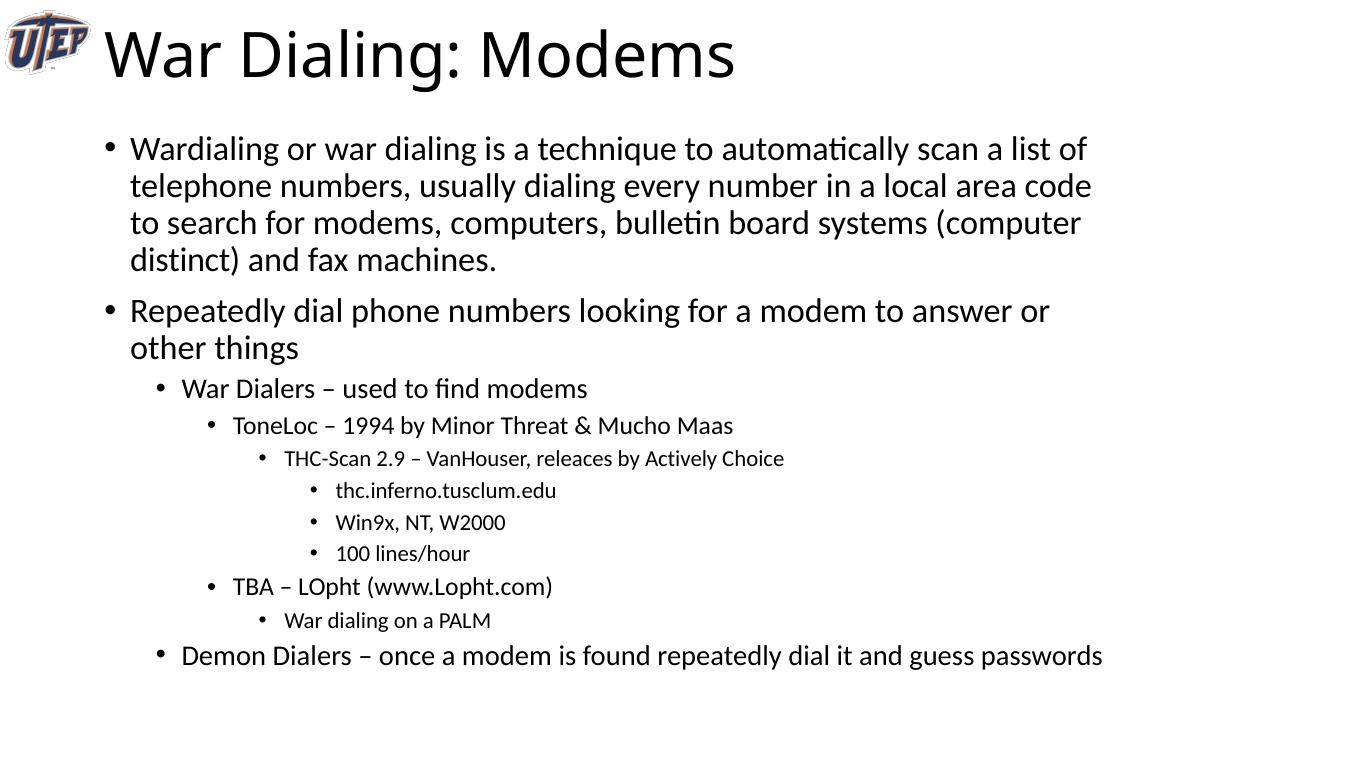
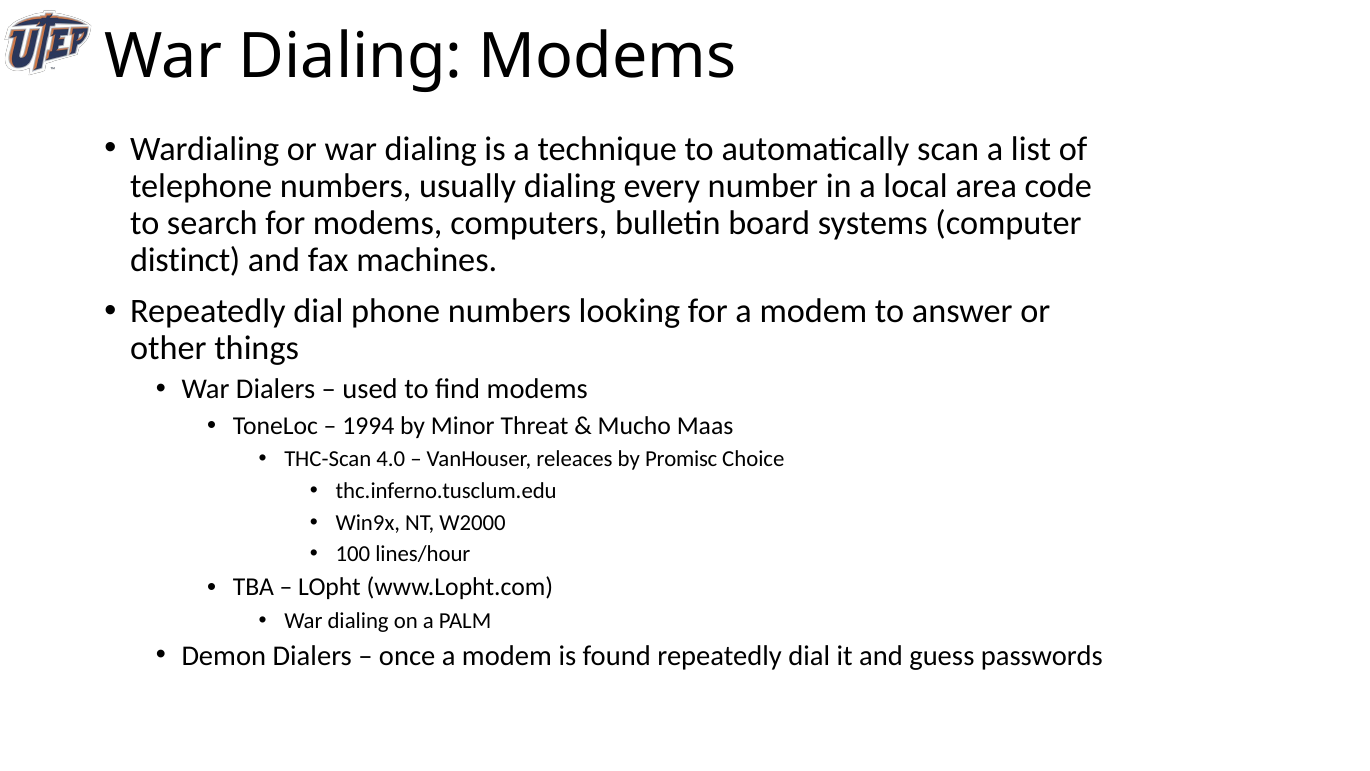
2.9: 2.9 -> 4.0
Actively: Actively -> Promisc
